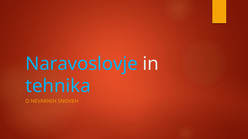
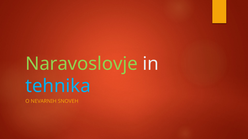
Naravoslovje colour: light blue -> light green
